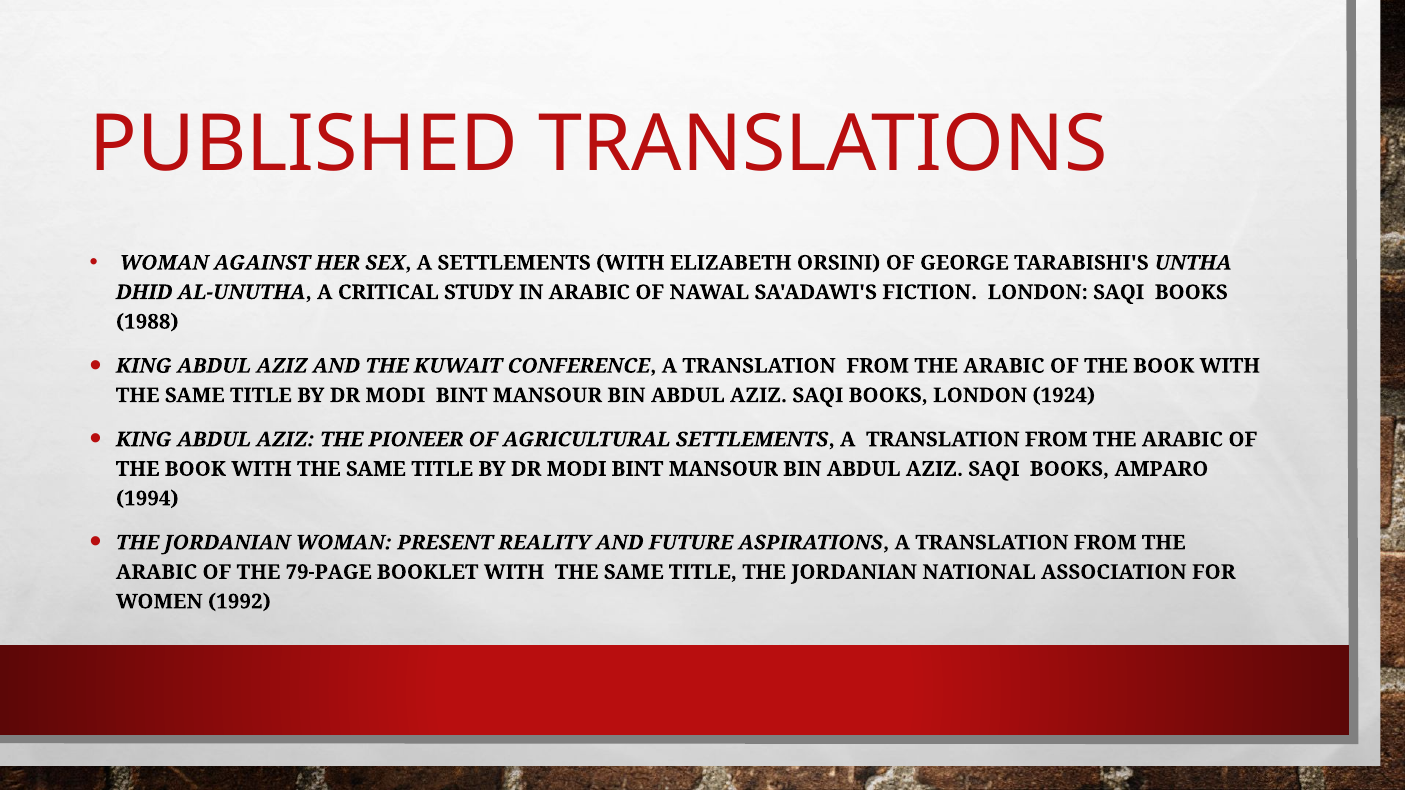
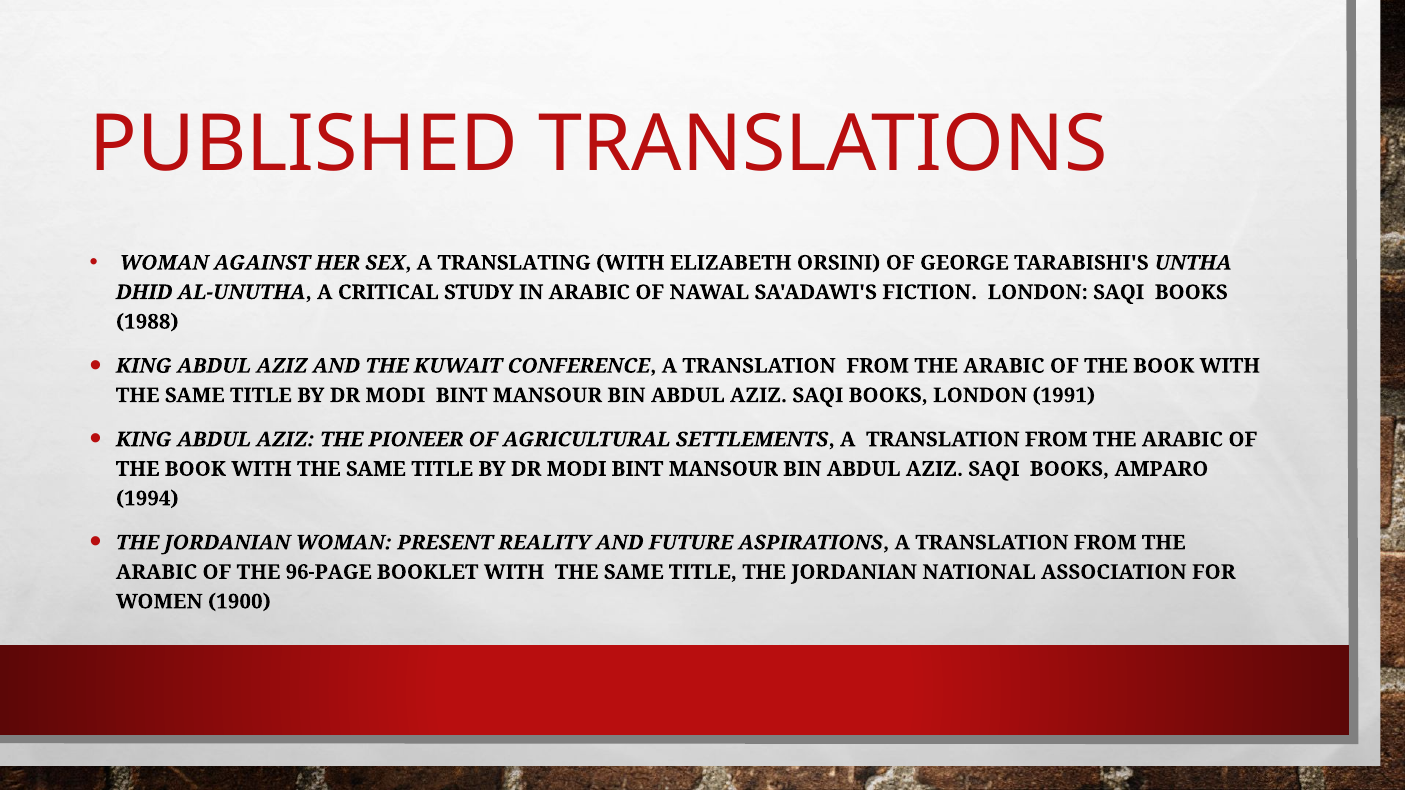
A SETTLEMENTS: SETTLEMENTS -> TRANSLATING
1924: 1924 -> 1991
79-PAGE: 79-PAGE -> 96-PAGE
1992: 1992 -> 1900
